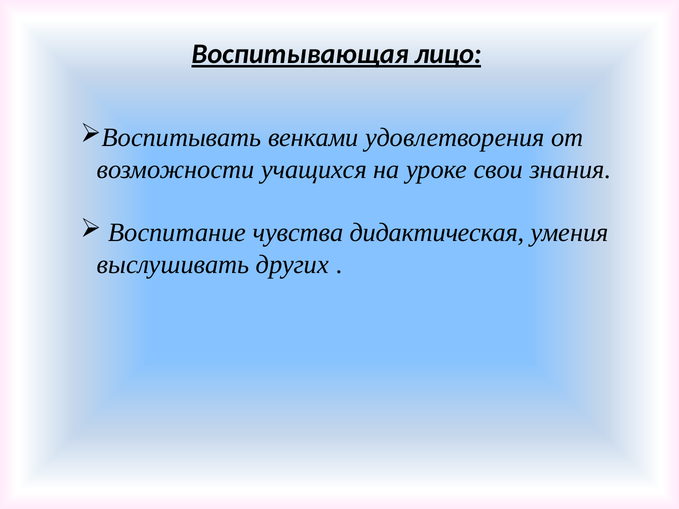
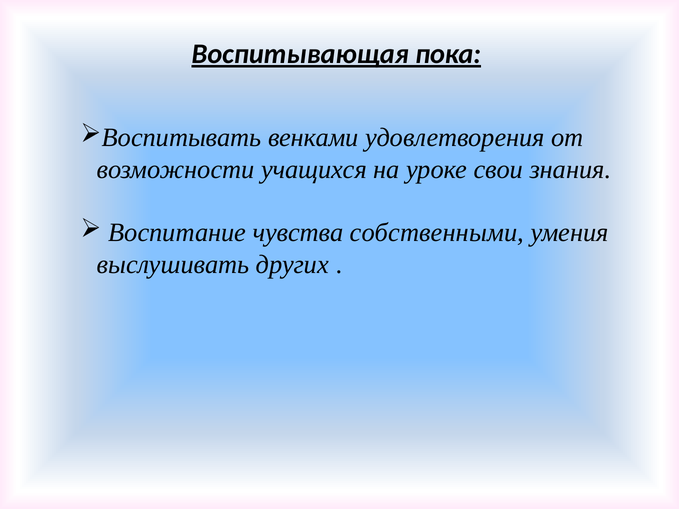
лицо: лицо -> пока
дидактическая: дидактическая -> собственными
